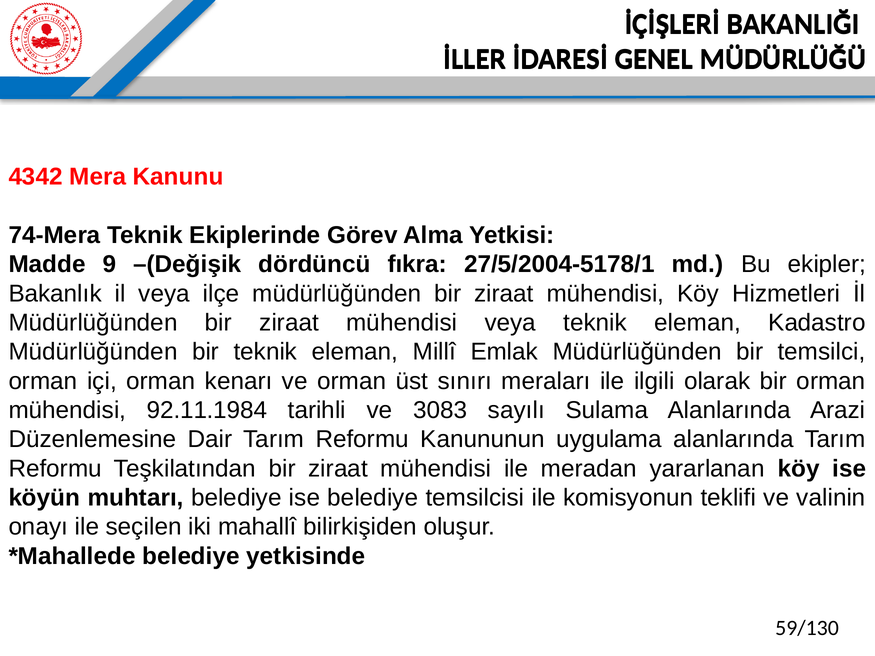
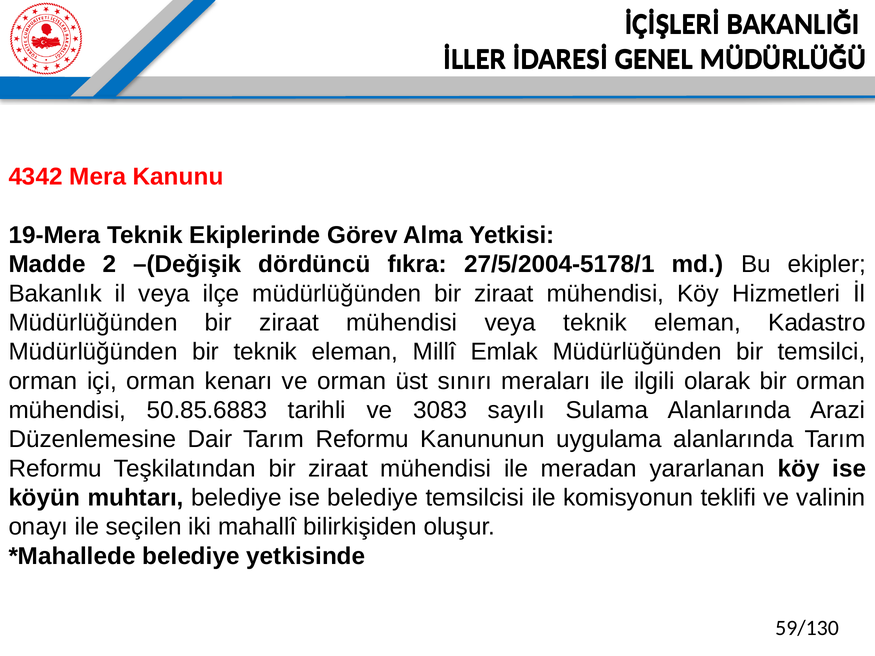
74-Mera: 74-Mera -> 19-Mera
9: 9 -> 2
92.11.1984: 92.11.1984 -> 50.85.6883
